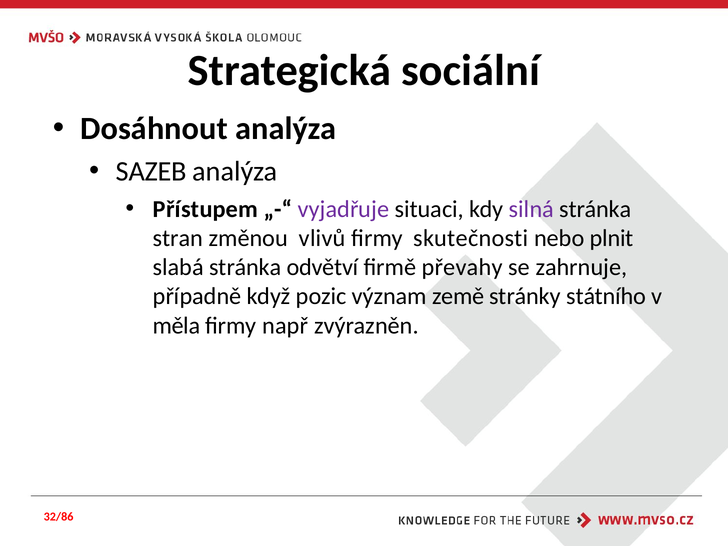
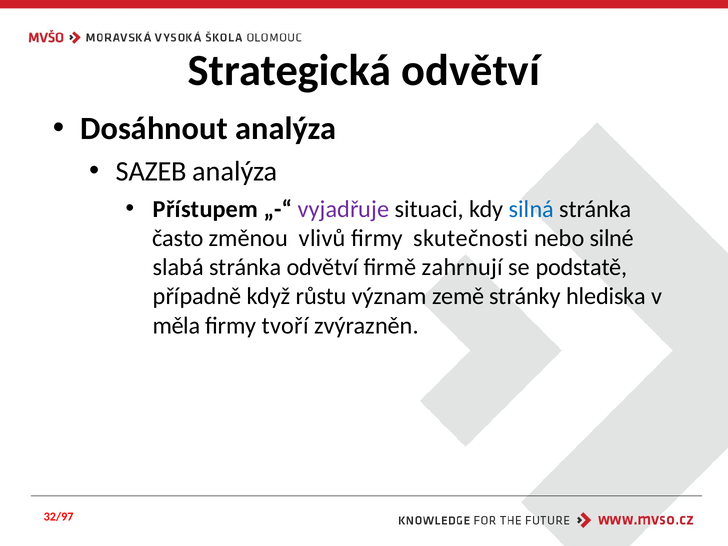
Strategická sociální: sociální -> odvětví
silná colour: purple -> blue
stran: stran -> často
plnit: plnit -> silné
převahy: převahy -> zahrnují
zahrnuje: zahrnuje -> podstatě
pozic: pozic -> růstu
státního: státního -> hlediska
např: např -> tvoří
32/86: 32/86 -> 32/97
